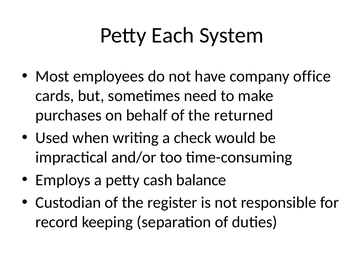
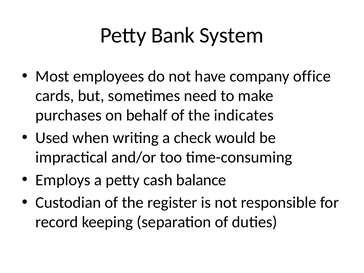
Each: Each -> Bank
returned: returned -> indicates
